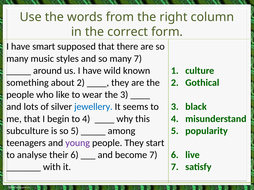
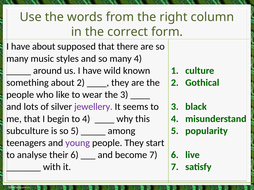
have smart: smart -> about
many 7: 7 -> 4
jewellery colour: blue -> purple
